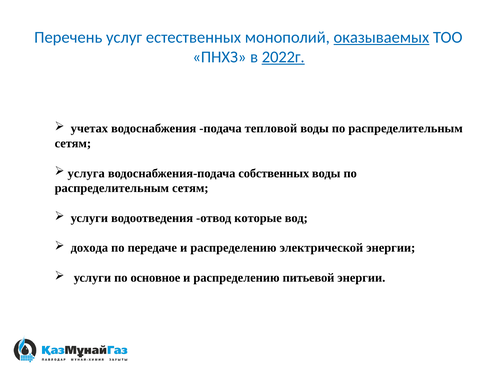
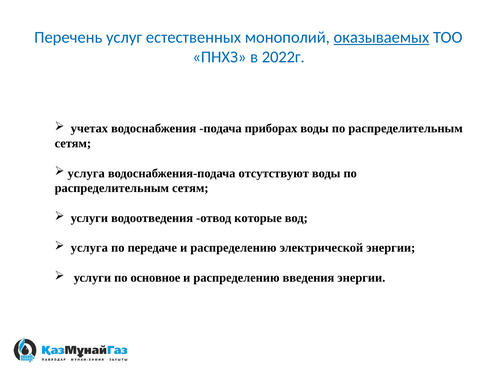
2022г underline: present -> none
тепловой: тепловой -> приборах
собственных: собственных -> отсутствуют
дохода at (89, 248): дохода -> услуга
питьевой: питьевой -> введения
